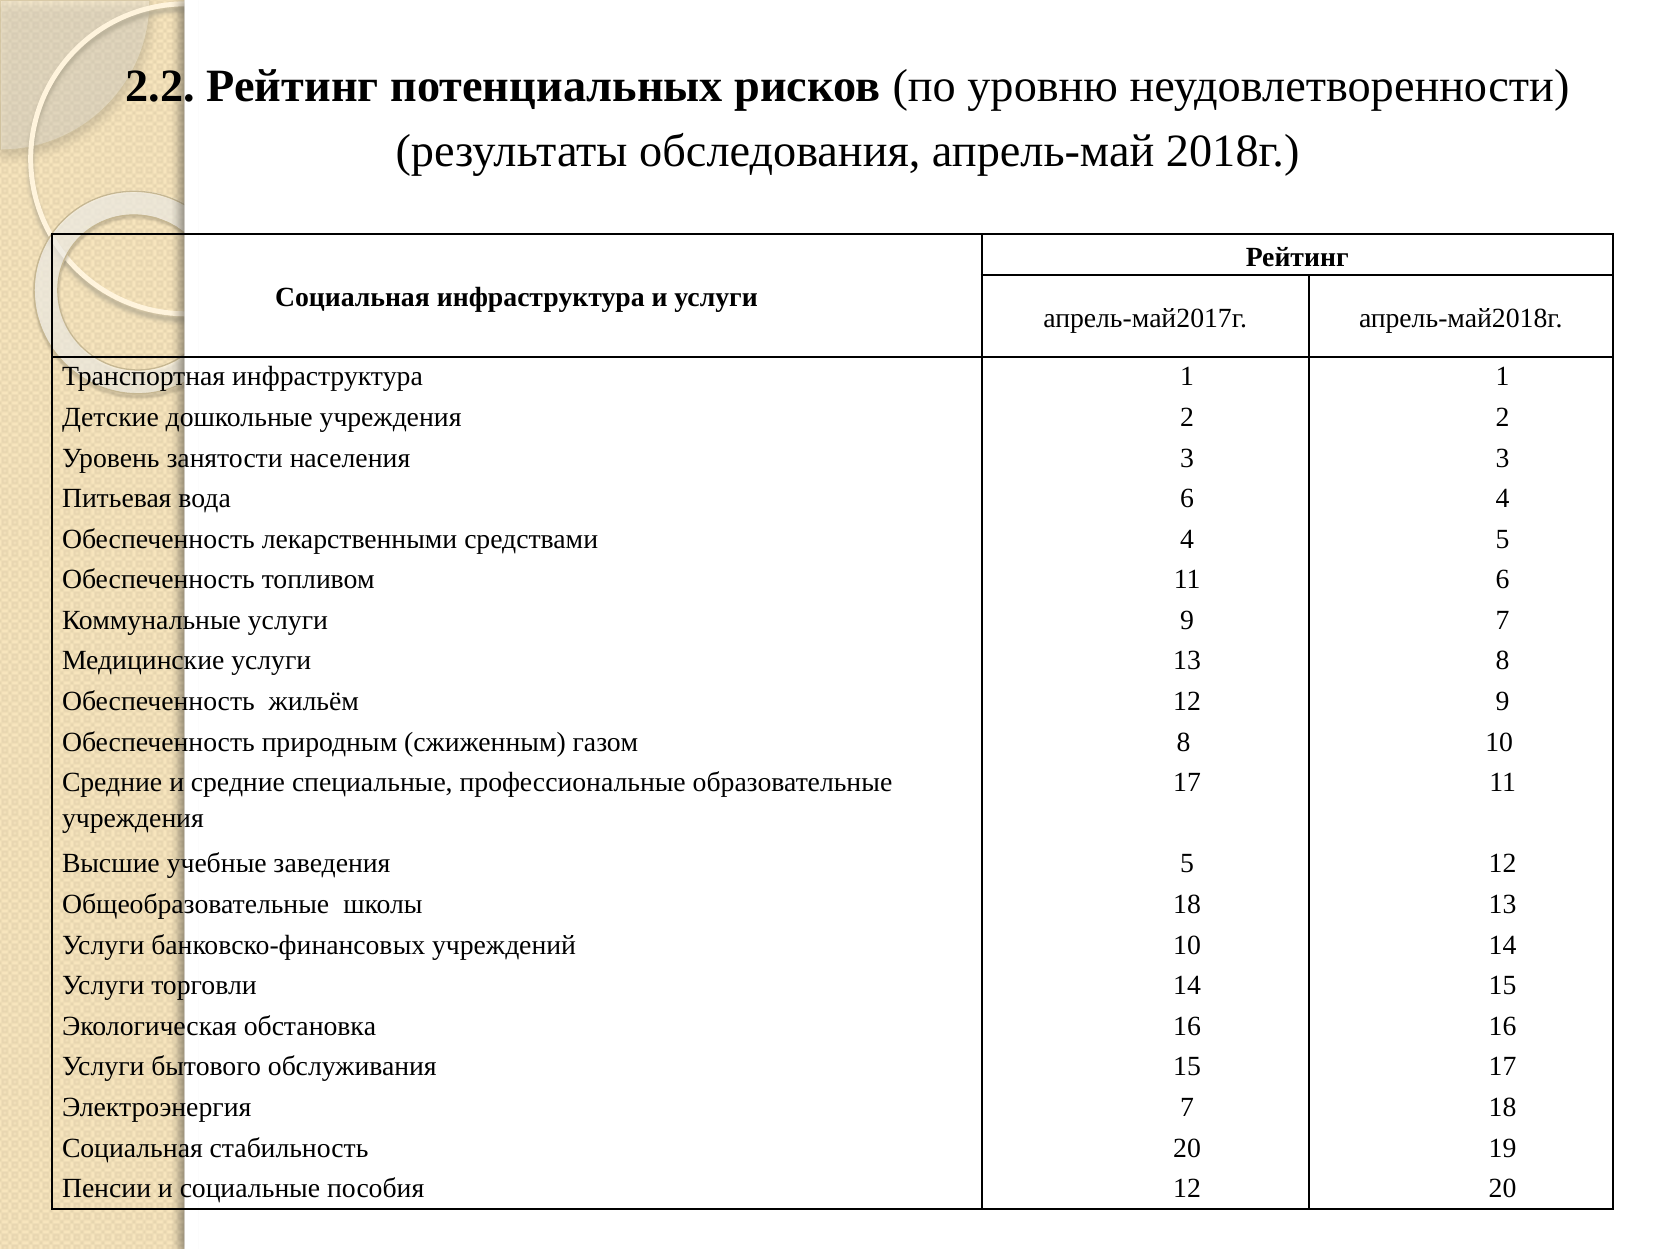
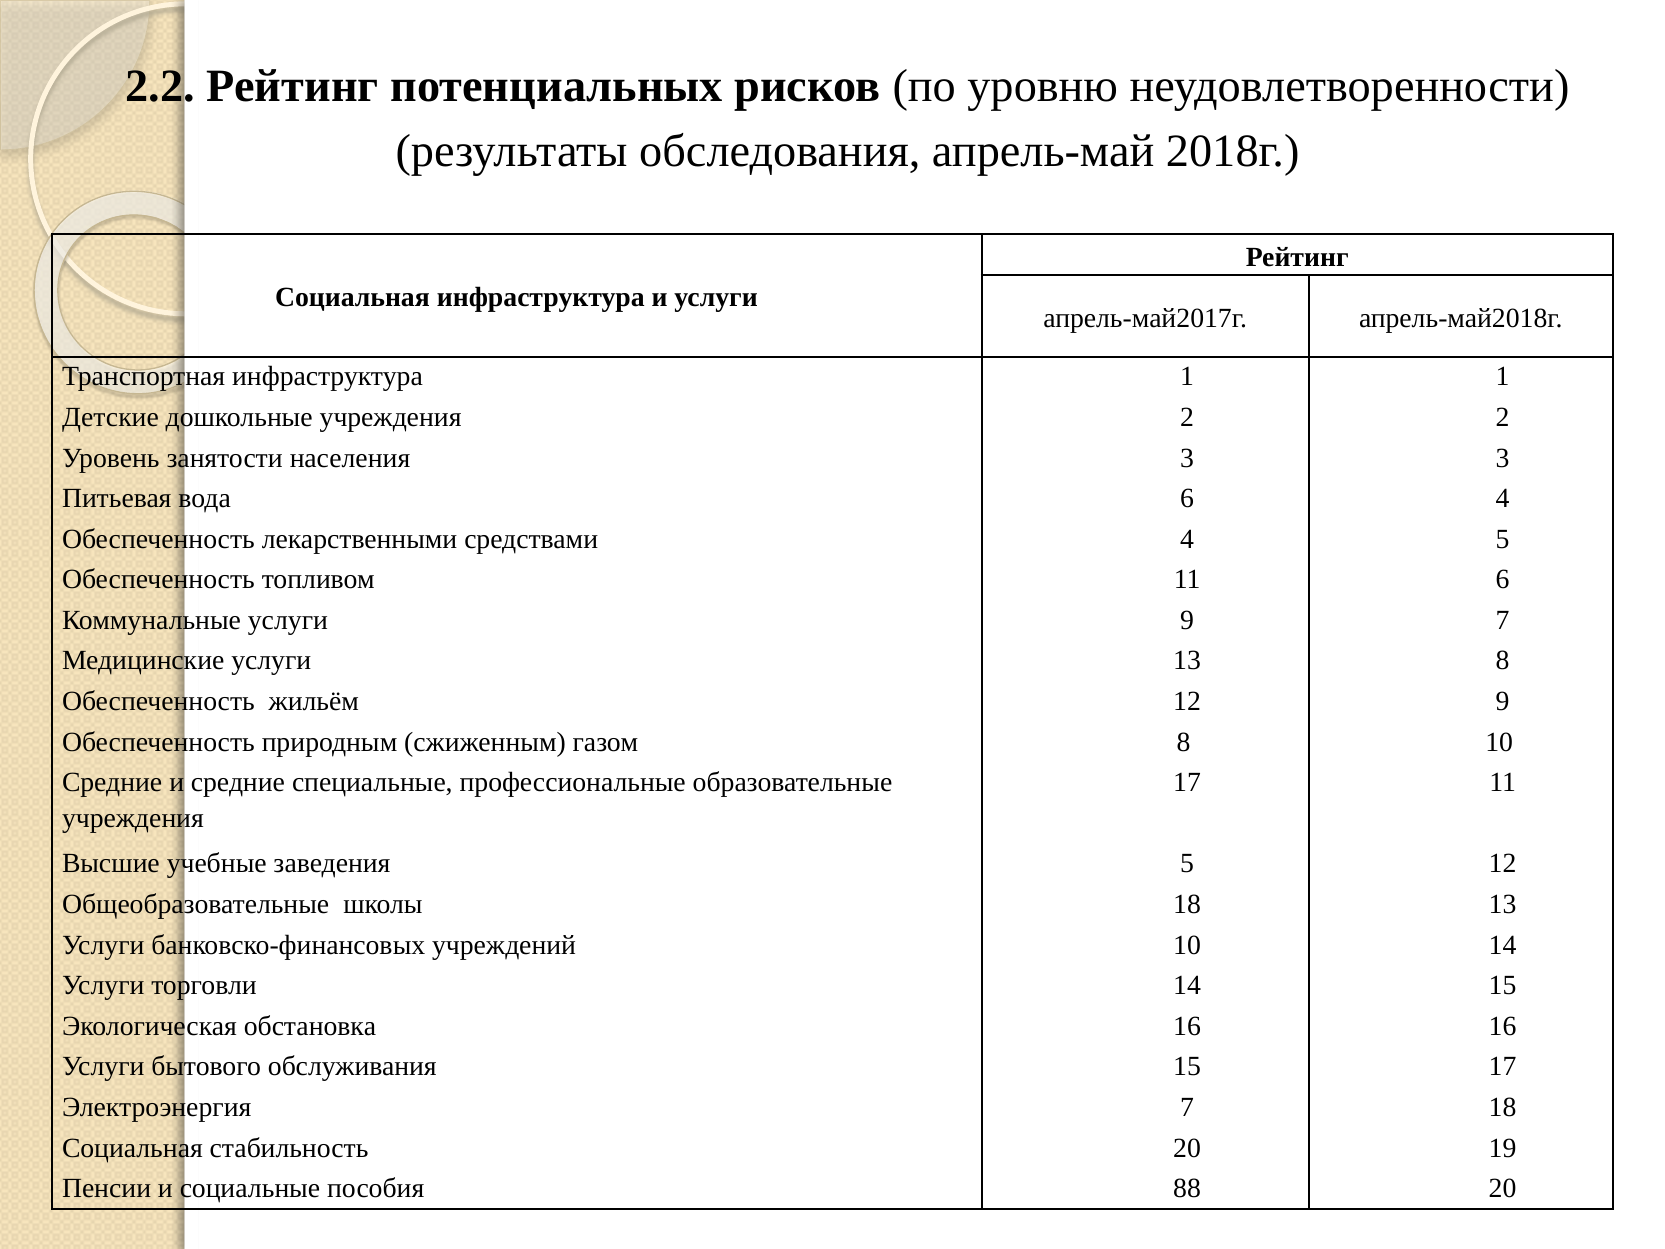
пособия 12: 12 -> 88
